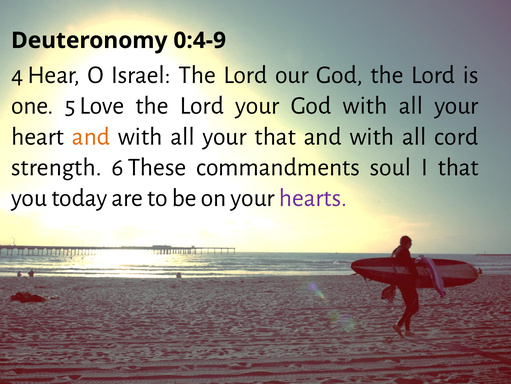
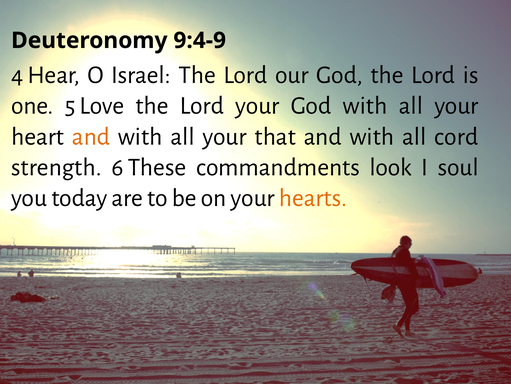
0:4-9: 0:4-9 -> 9:4-9
soul: soul -> look
I that: that -> soul
hearts colour: purple -> orange
